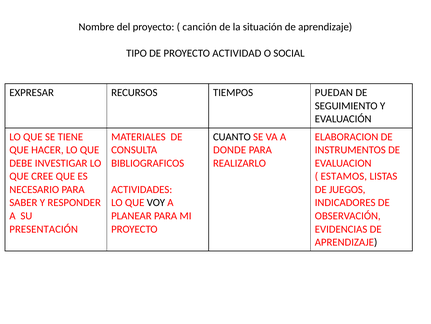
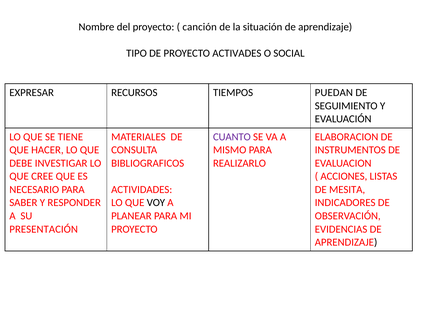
ACTIVIDAD: ACTIVIDAD -> ACTIVADES
CUANTO colour: black -> purple
DONDE: DONDE -> MISMO
ESTAMOS: ESTAMOS -> ACCIONES
JUEGOS: JUEGOS -> MESITA
